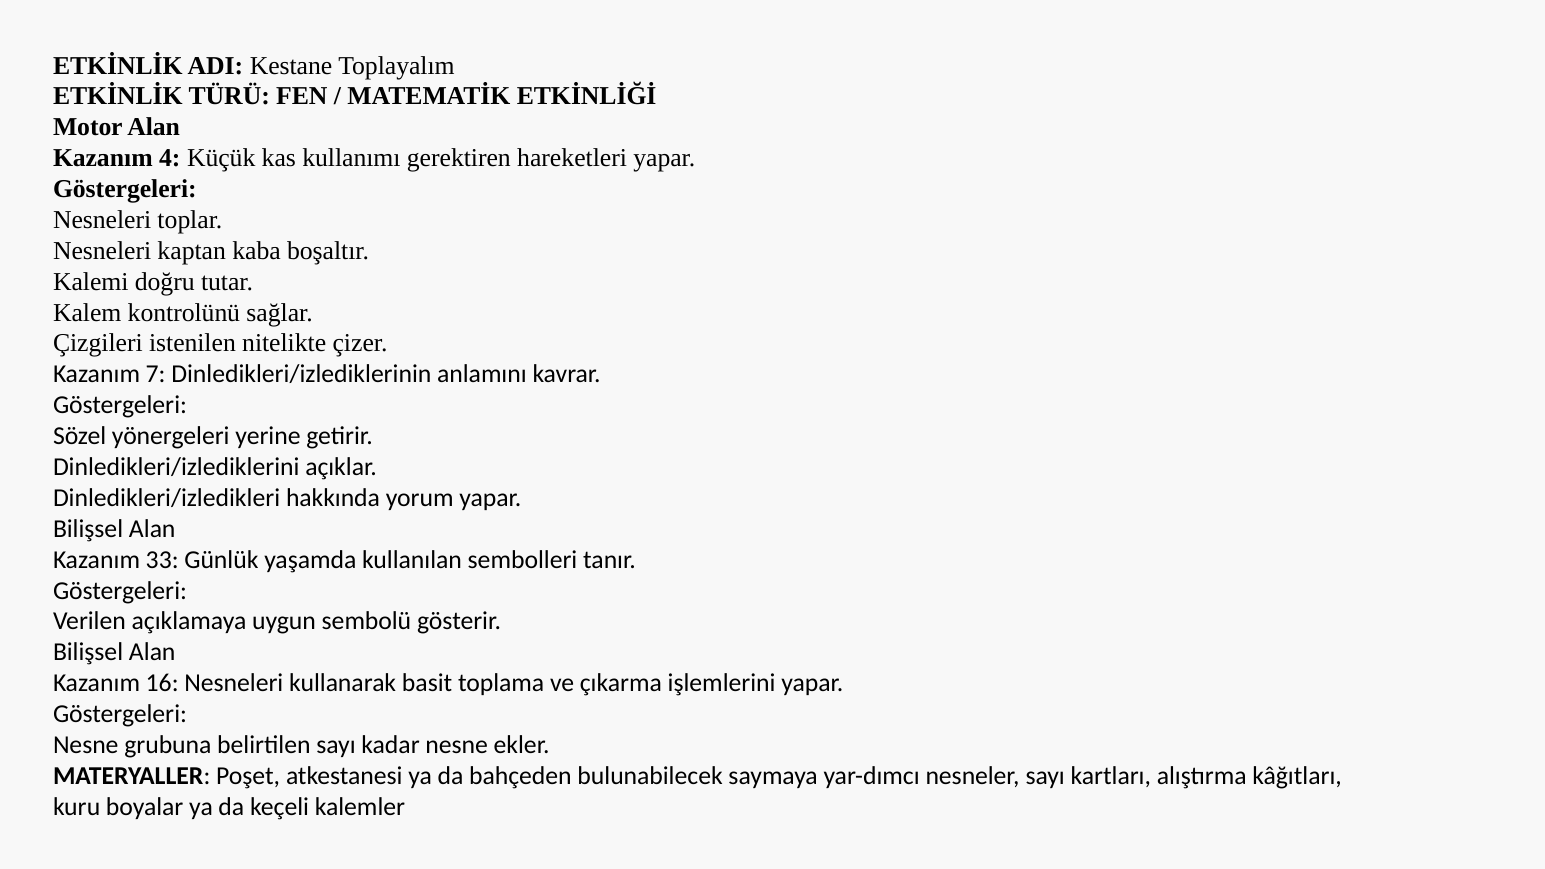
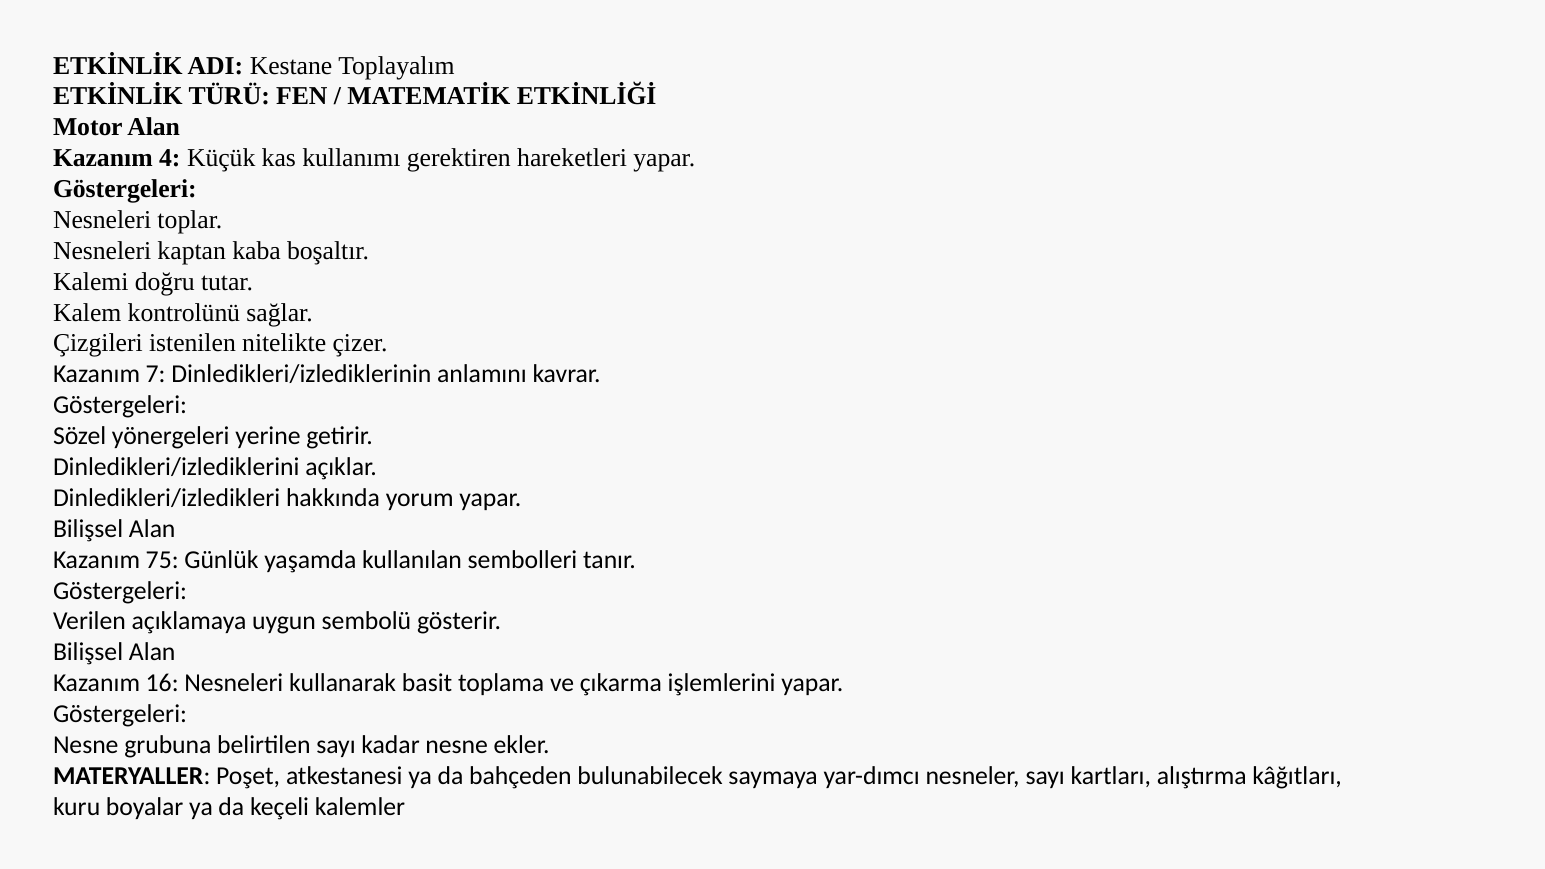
33: 33 -> 75
